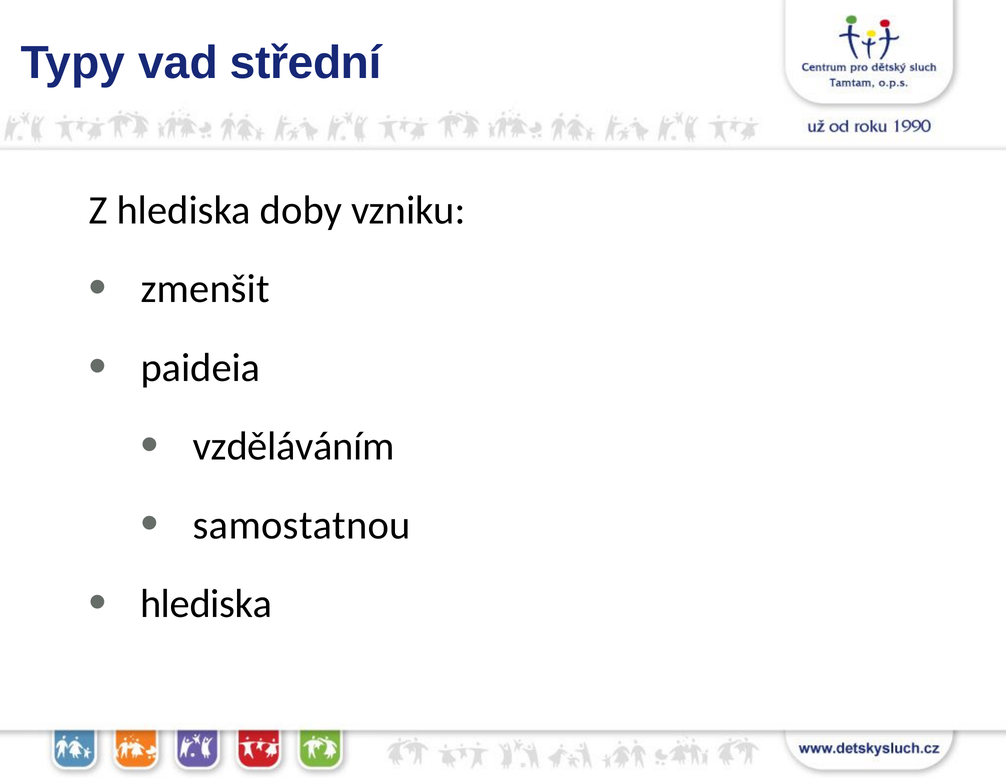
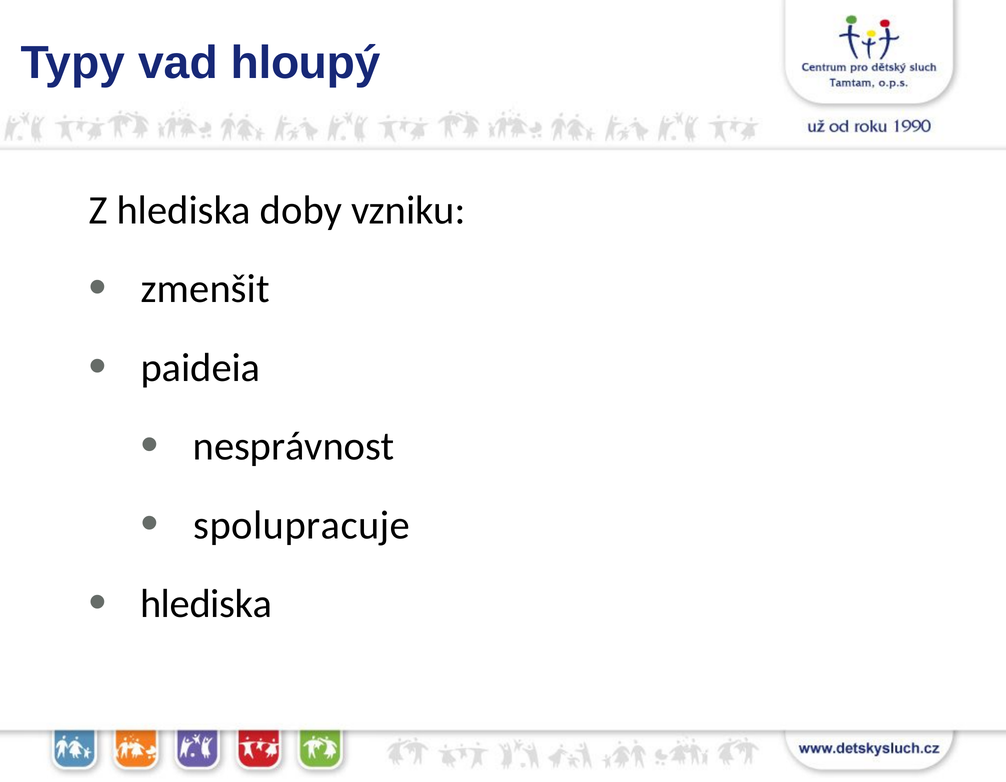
střední: střední -> hloupý
vzděláváním: vzděláváním -> nesprávnost
samostatnou: samostatnou -> spolupracuje
